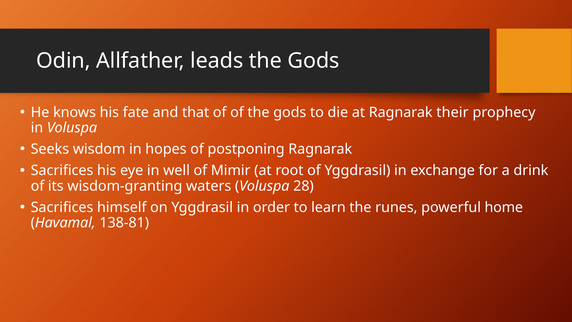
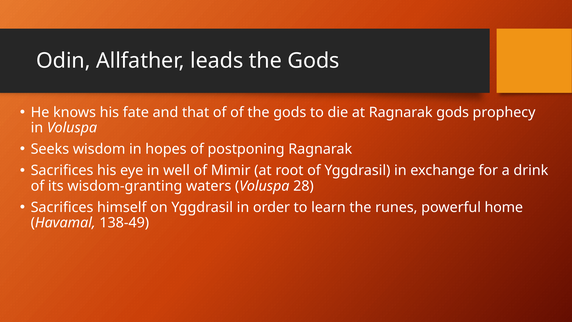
Ragnarak their: their -> gods
138-81: 138-81 -> 138-49
